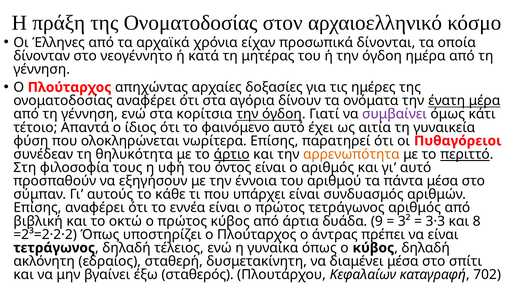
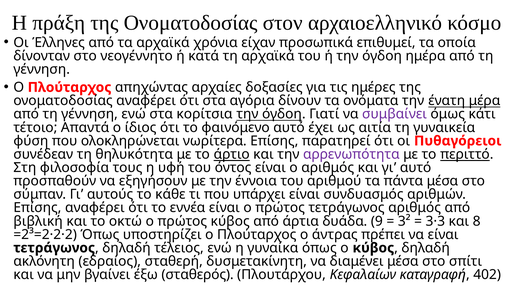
δίνονται: δίνονται -> επιθυμεί
τη μητέρας: μητέρας -> αρχαϊκά
αρρενωπότητα colour: orange -> purple
702: 702 -> 402
